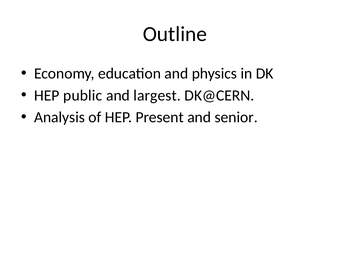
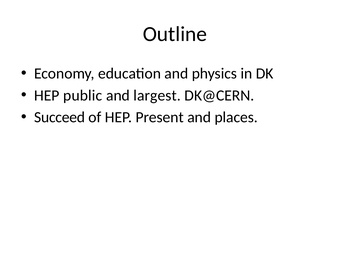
Analysis: Analysis -> Succeed
senior: senior -> places
